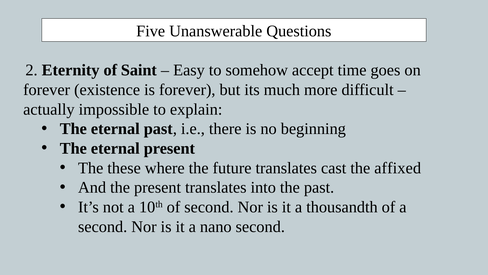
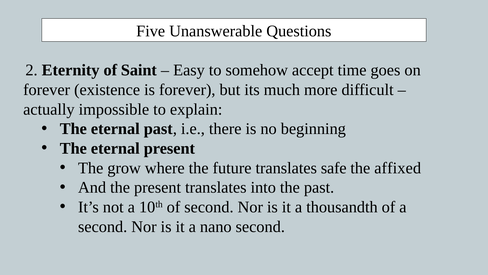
these: these -> grow
cast: cast -> safe
